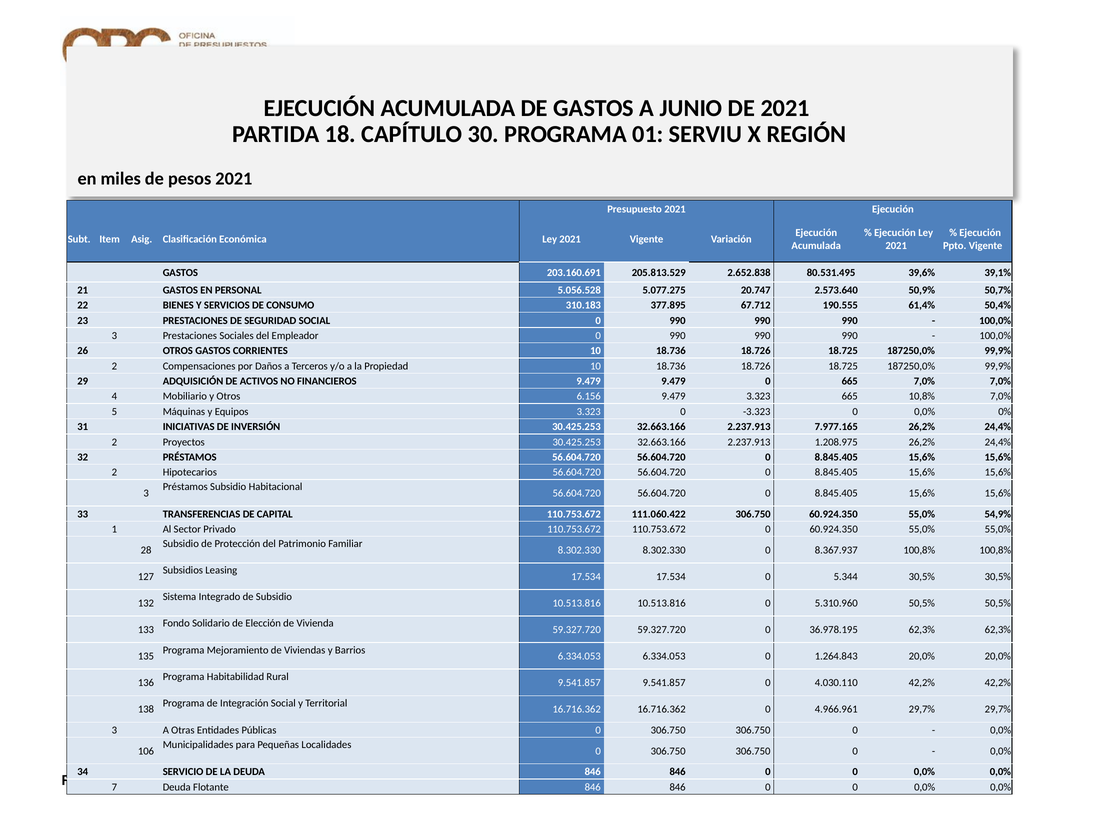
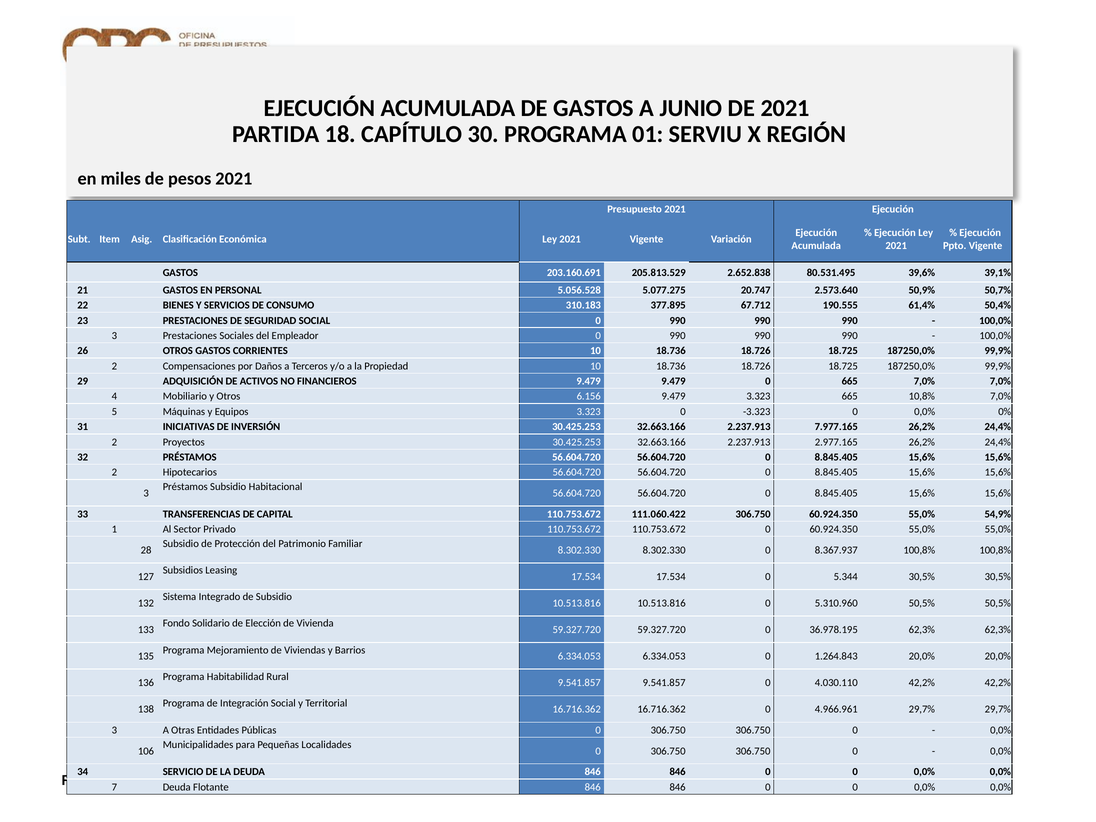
1.208.975: 1.208.975 -> 2.977.165
